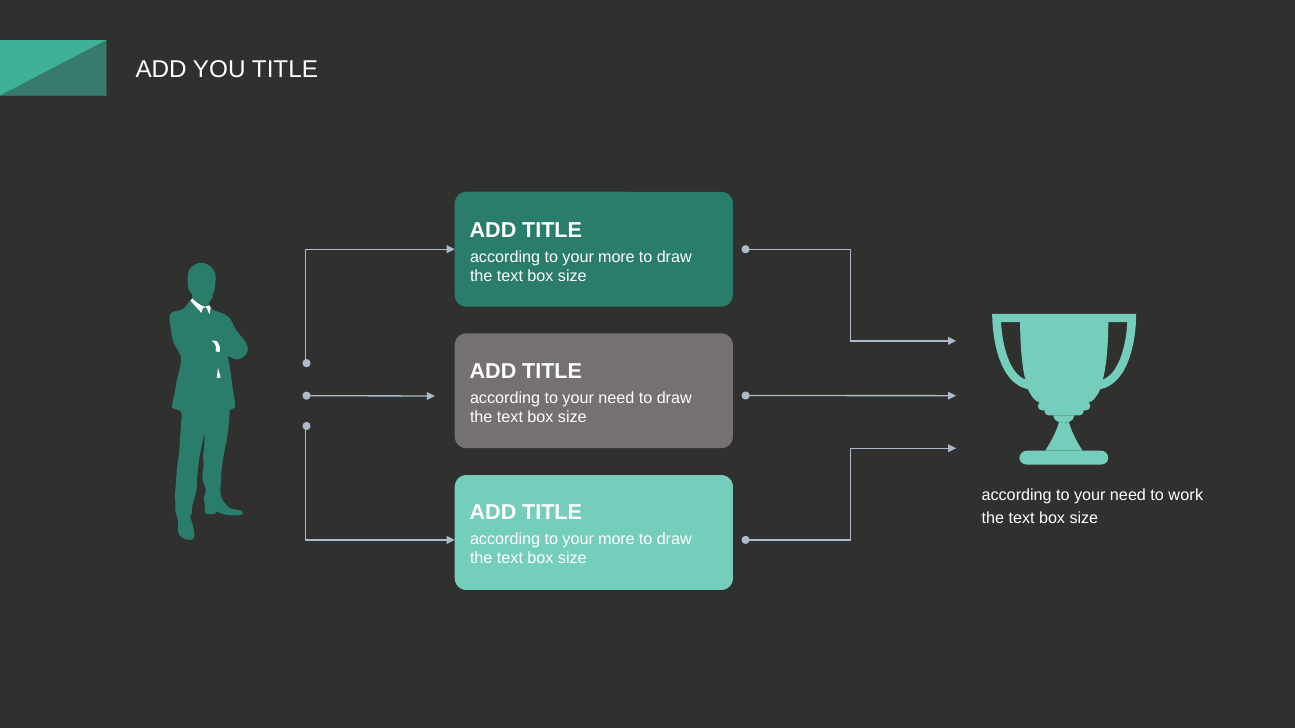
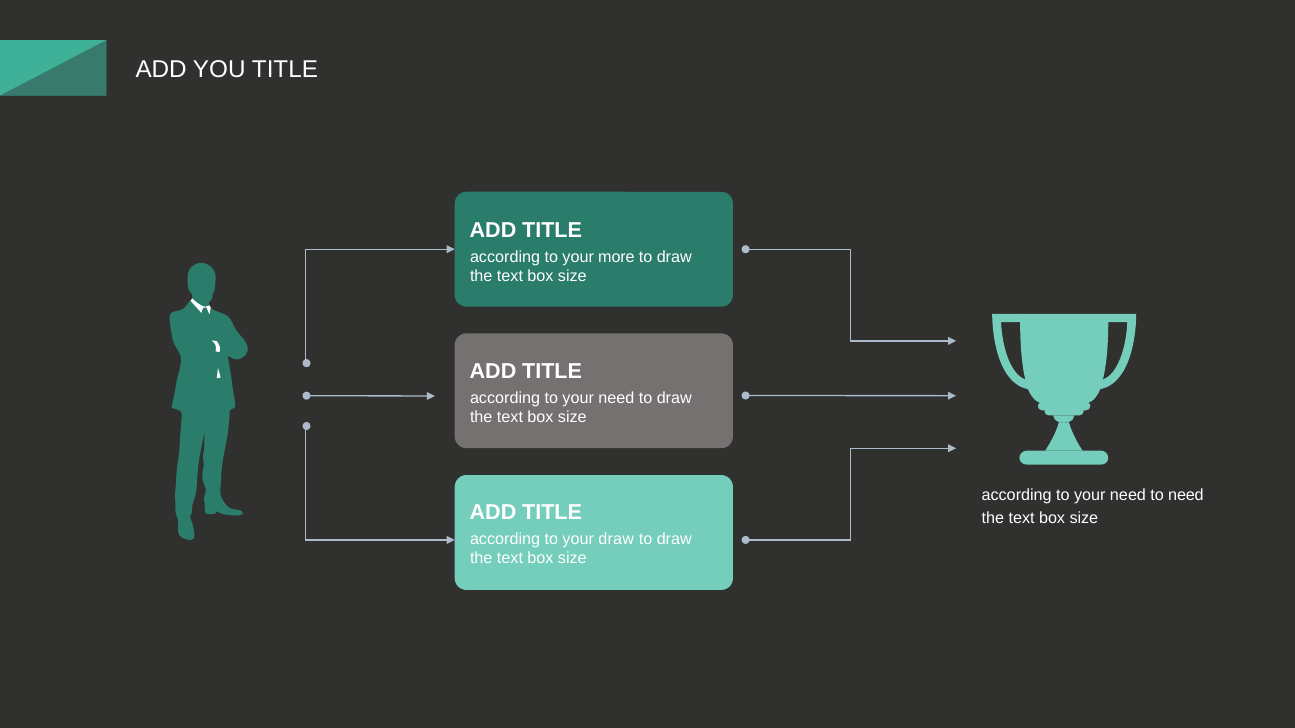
to work: work -> need
more at (616, 539): more -> draw
